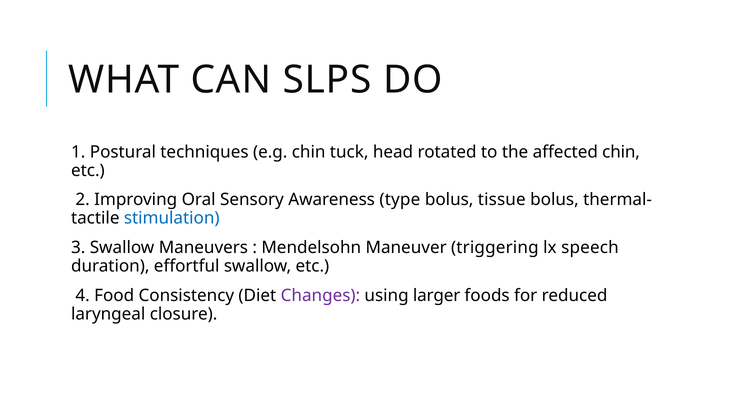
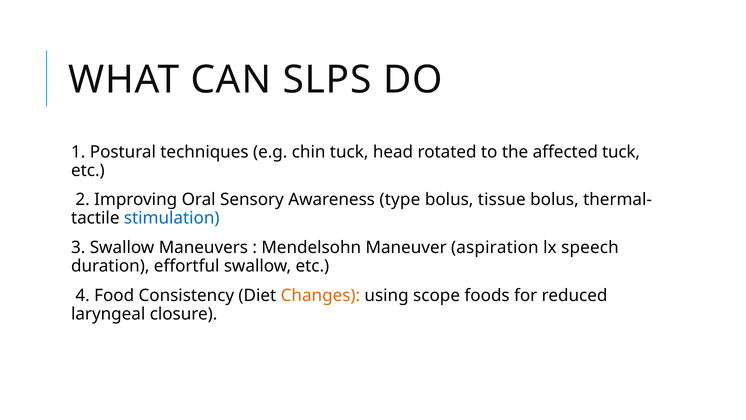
affected chin: chin -> tuck
triggering: triggering -> aspiration
Changes colour: purple -> orange
larger: larger -> scope
